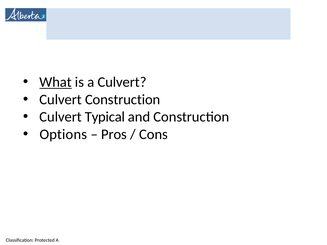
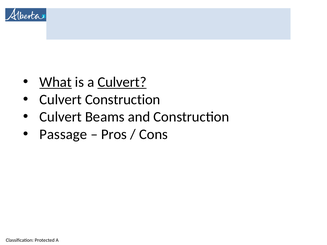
Culvert at (122, 82) underline: none -> present
Typical: Typical -> Beams
Options: Options -> Passage
